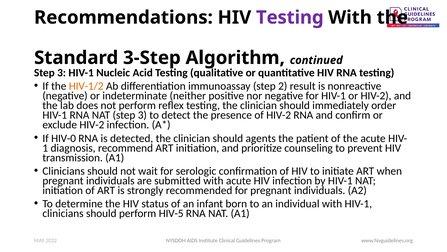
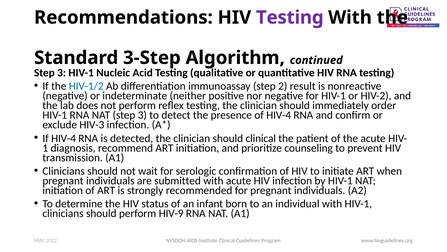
HIV-1/2 colour: orange -> blue
of HIV-2: HIV-2 -> HIV-4
exclude HIV-2: HIV-2 -> HIV-3
If HIV-0: HIV-0 -> HIV-4
should agents: agents -> clinical
HIV-5: HIV-5 -> HIV-9
